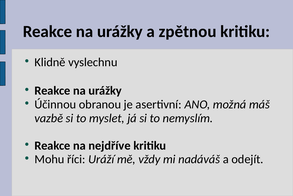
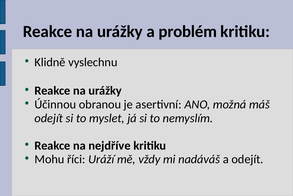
zpětnou: zpětnou -> problém
vazbě at (49, 118): vazbě -> odejít
